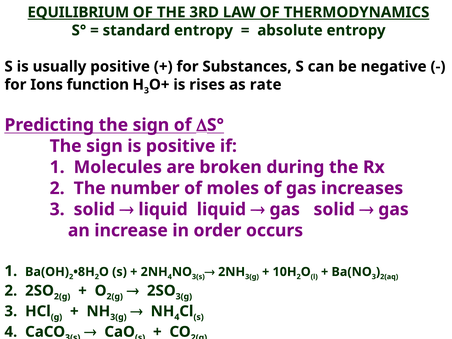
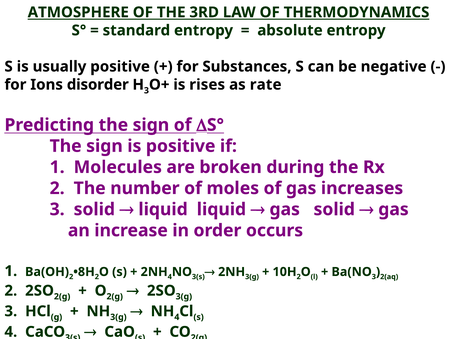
EQUILIBRIUM: EQUILIBRIUM -> ATMOSPHERE
function: function -> disorder
